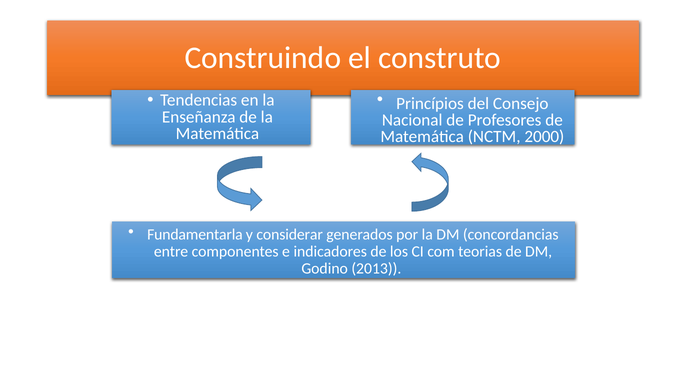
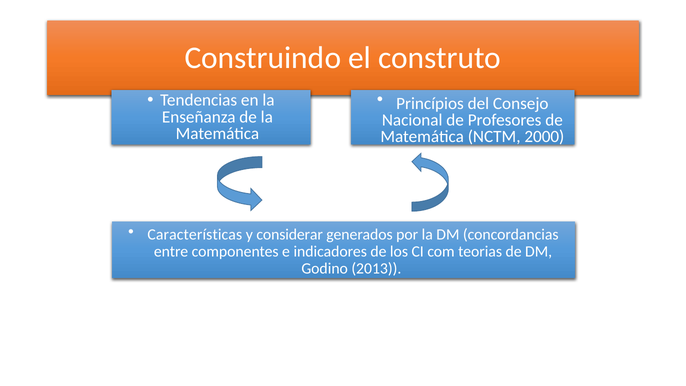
Fundamentarla: Fundamentarla -> Características
